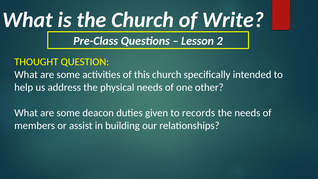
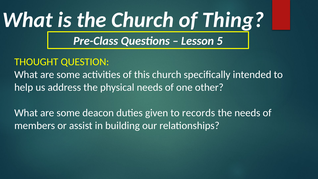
Write: Write -> Thing
2: 2 -> 5
